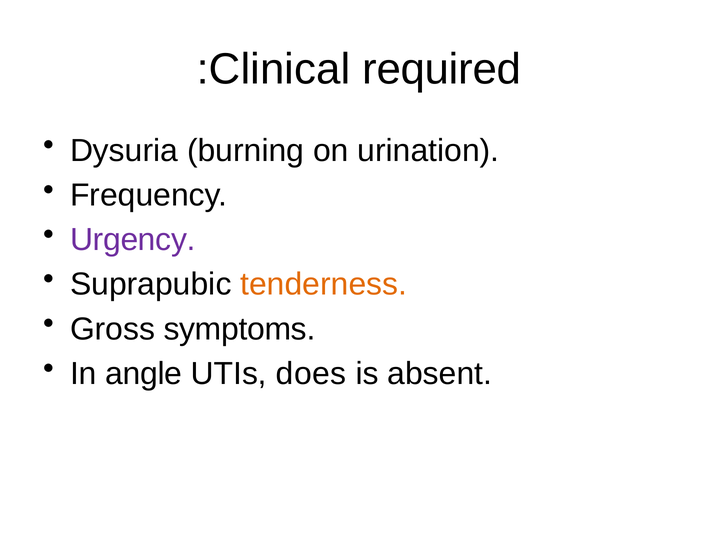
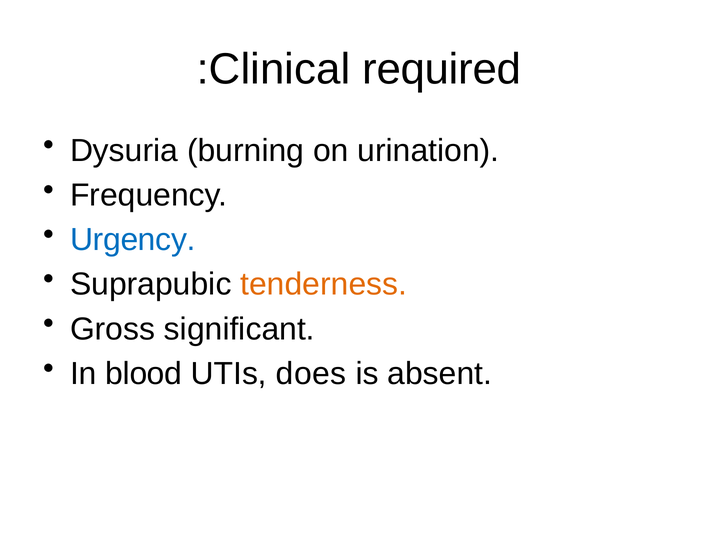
Urgency colour: purple -> blue
symptoms: symptoms -> significant
angle: angle -> blood
